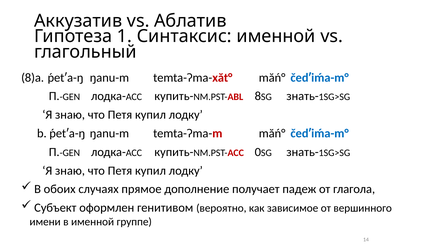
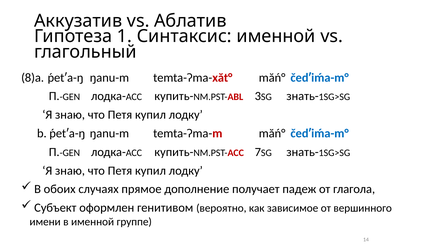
8: 8 -> 3
0: 0 -> 7
